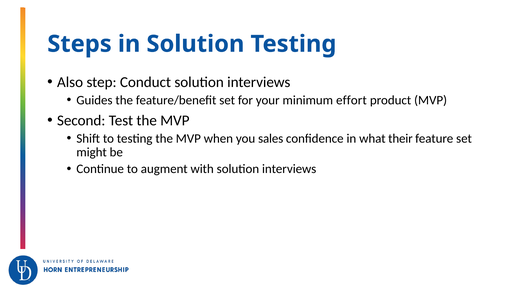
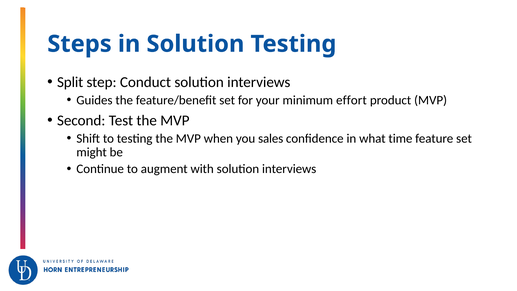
Also: Also -> Split
their: their -> time
